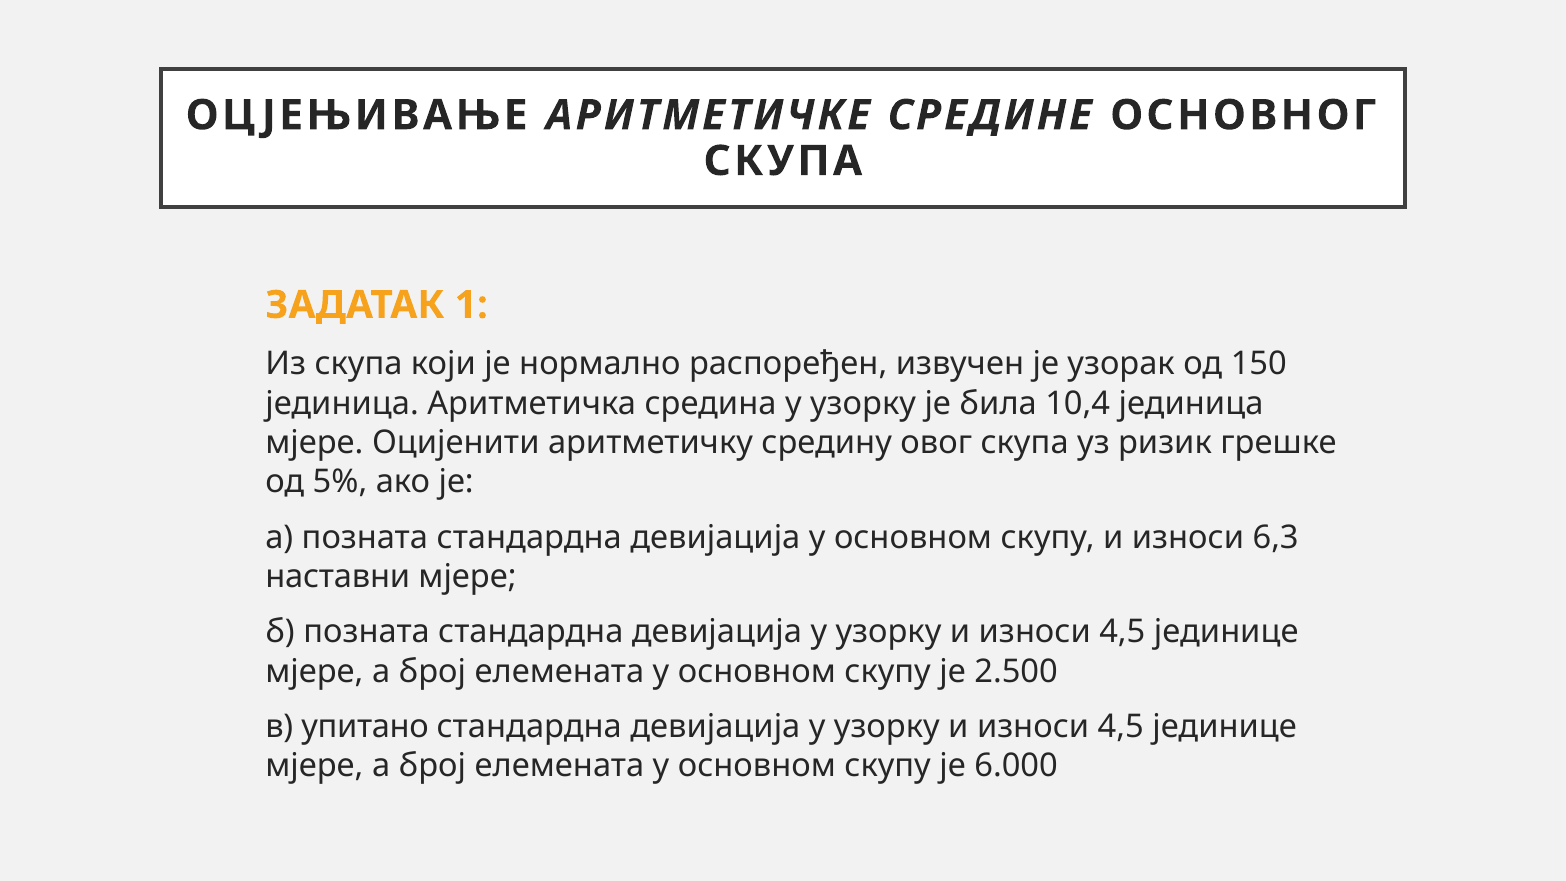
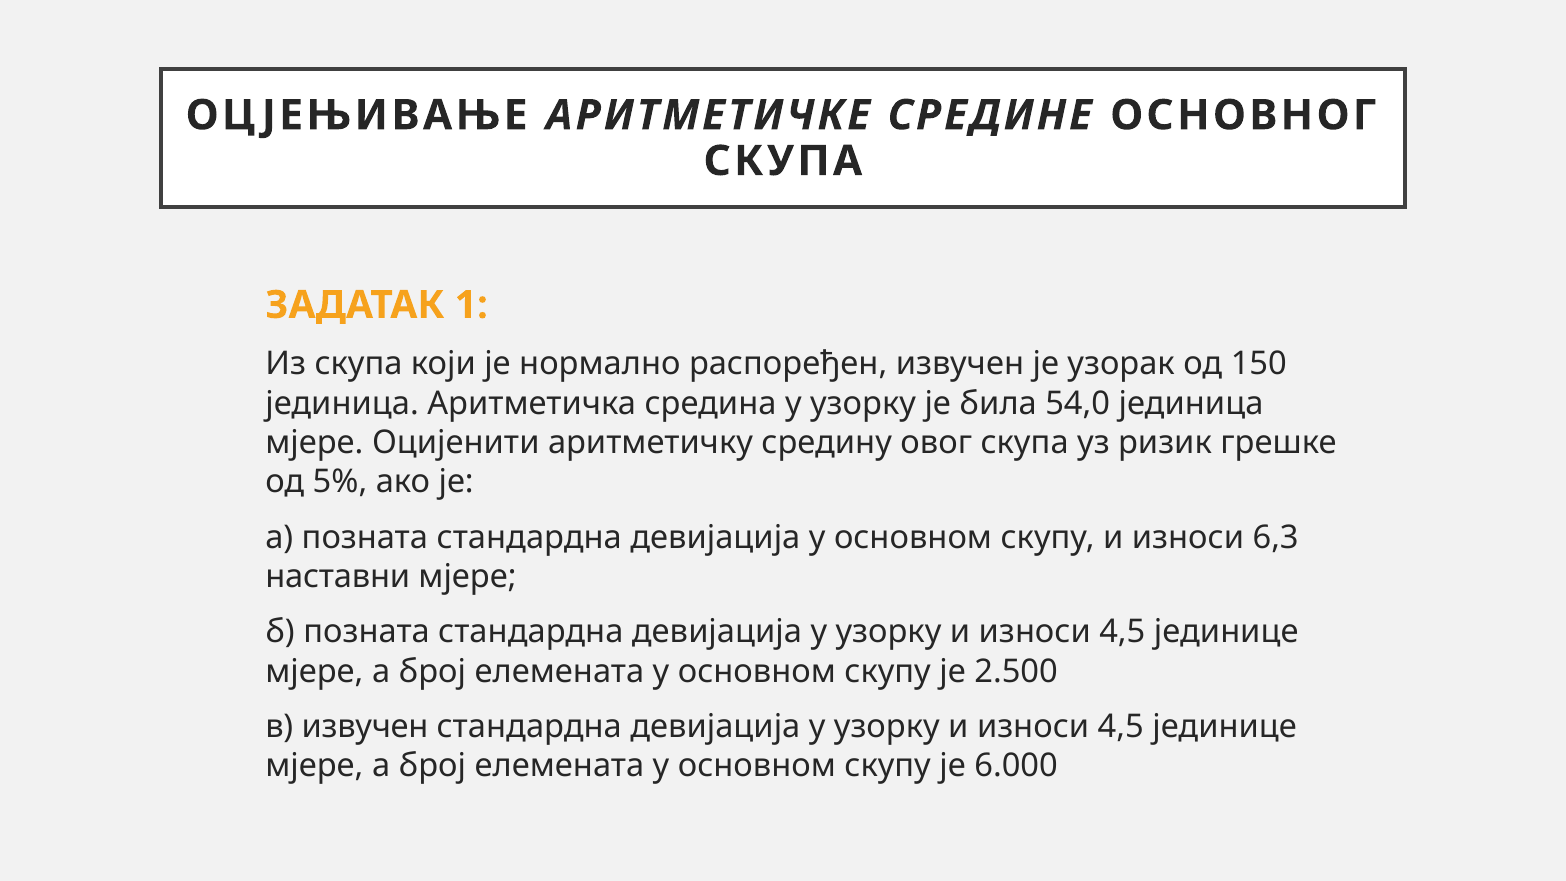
10,4: 10,4 -> 54,0
в упитано: упитано -> извучен
